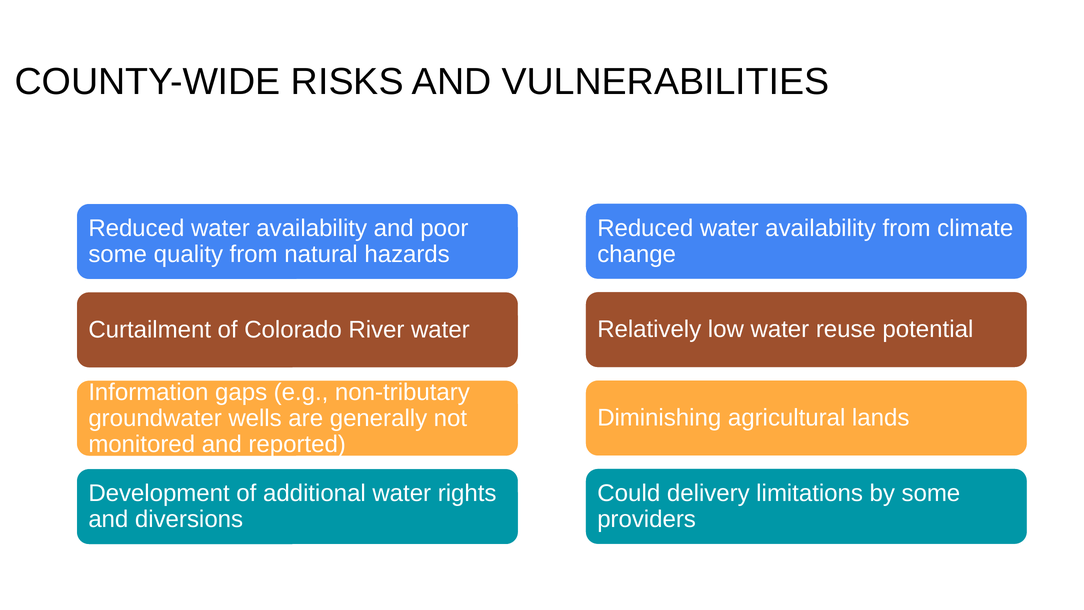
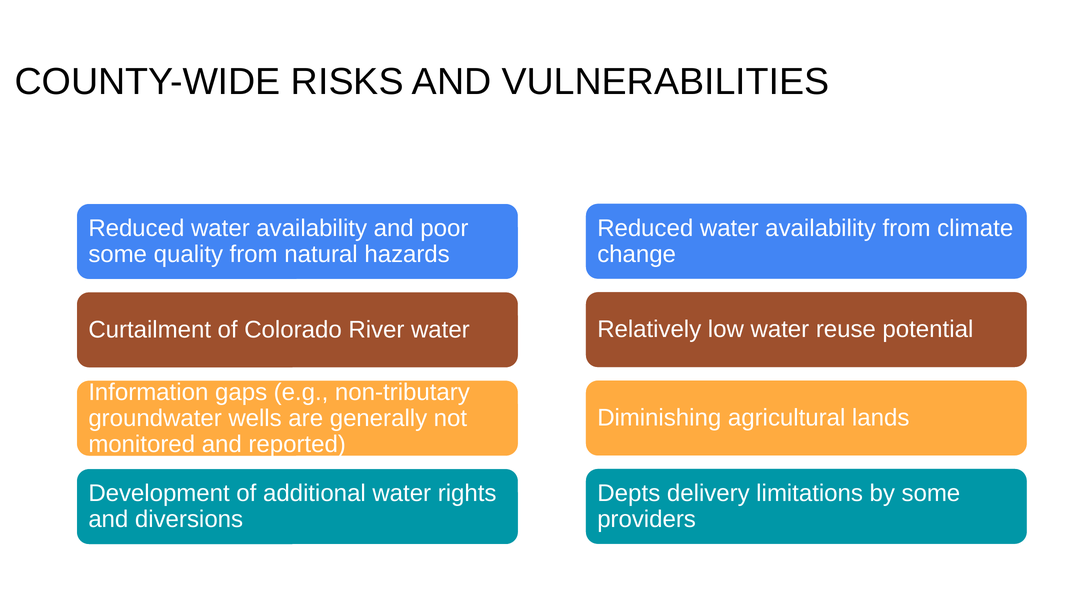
Could: Could -> Depts
